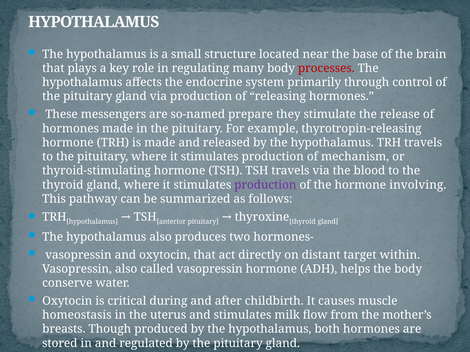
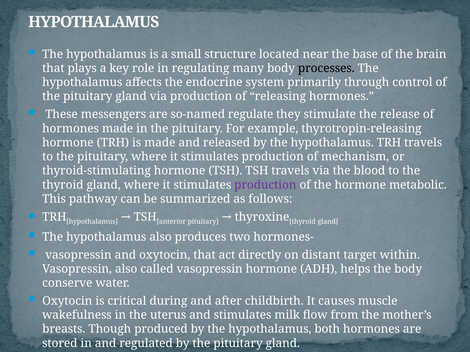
processes colour: red -> black
prepare: prepare -> regulate
involving: involving -> metabolic
homeostasis: homeostasis -> wakefulness
